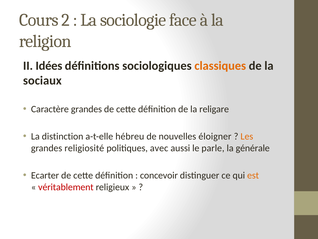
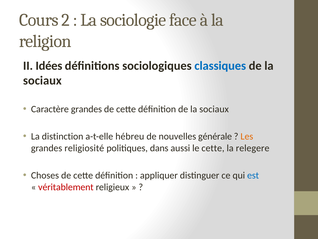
classiques colour: orange -> blue
définition de la religare: religare -> sociaux
éloigner: éloigner -> générale
avec: avec -> dans
le parle: parle -> cette
générale: générale -> relegere
Ecarter: Ecarter -> Choses
concevoir: concevoir -> appliquer
est colour: orange -> blue
